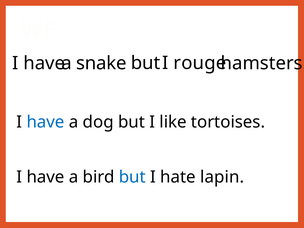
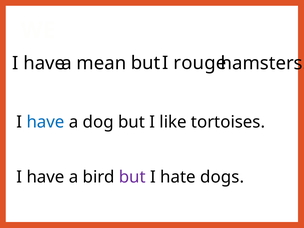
snake: snake -> mean
but at (132, 177) colour: blue -> purple
lapin: lapin -> dogs
